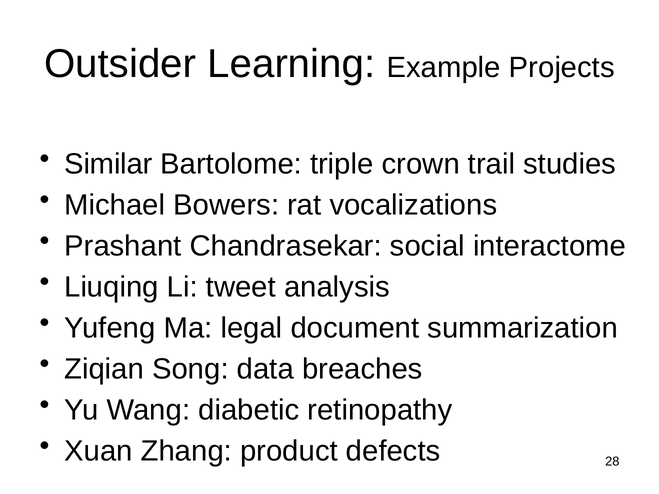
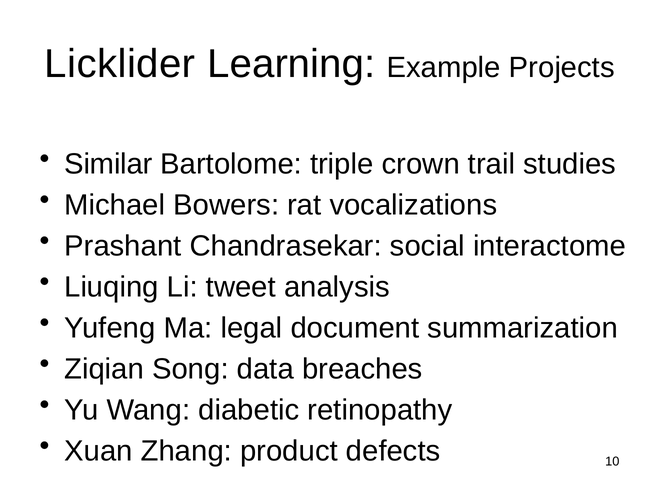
Outsider: Outsider -> Licklider
28: 28 -> 10
